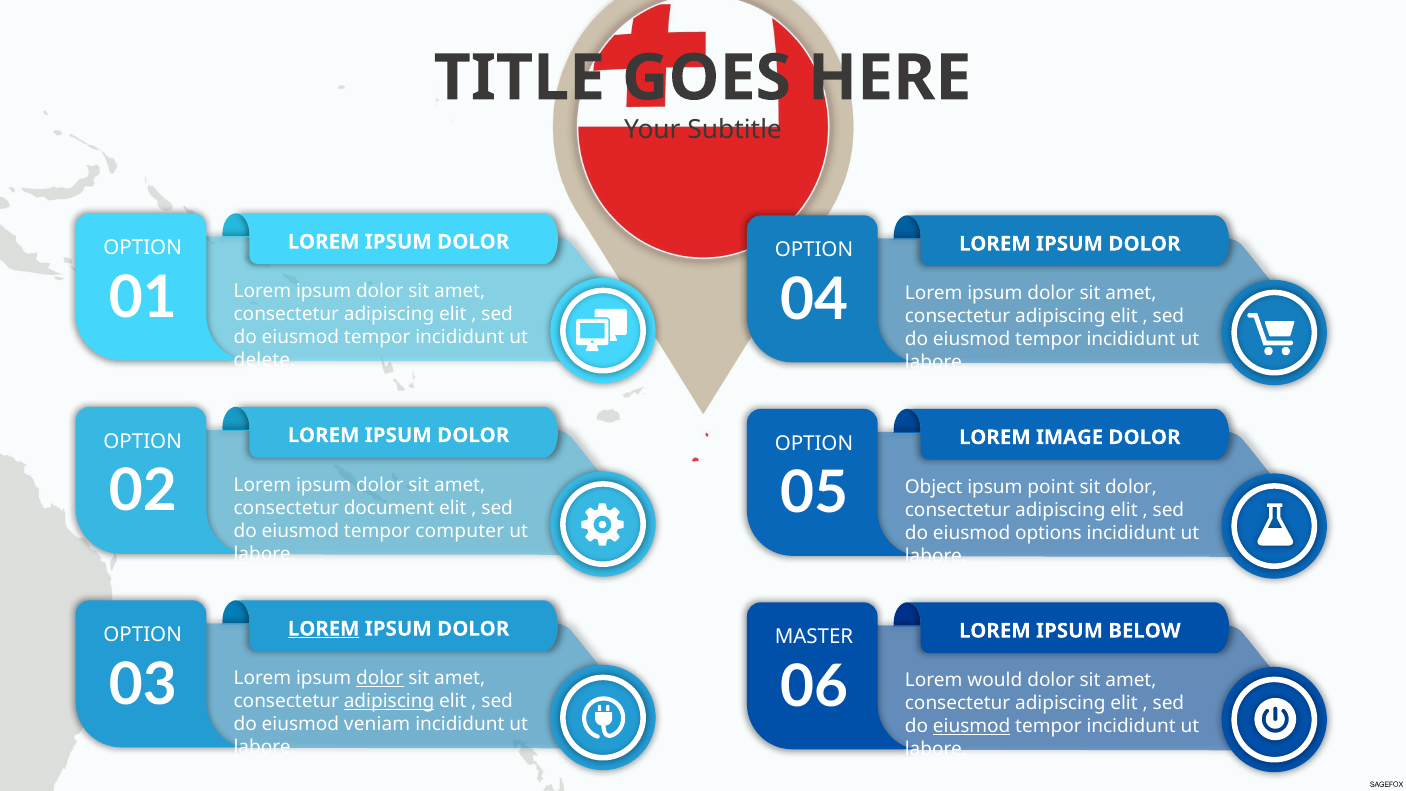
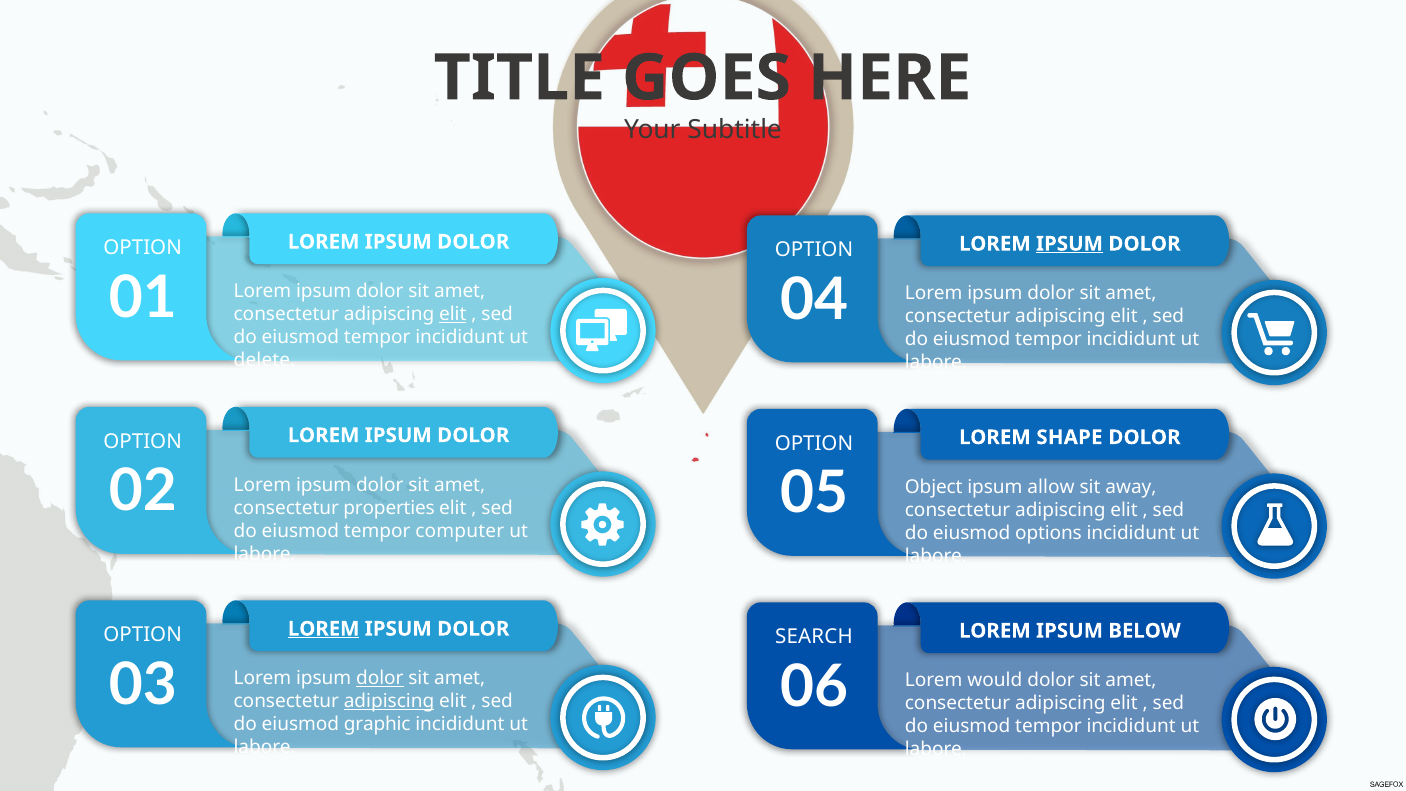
IPSUM at (1070, 244) underline: none -> present
elit at (453, 314) underline: none -> present
IMAGE: IMAGE -> SHAPE
point: point -> allow
sit dolor: dolor -> away
document: document -> properties
MASTER: MASTER -> SEARCH
veniam: veniam -> graphic
eiusmod at (972, 726) underline: present -> none
